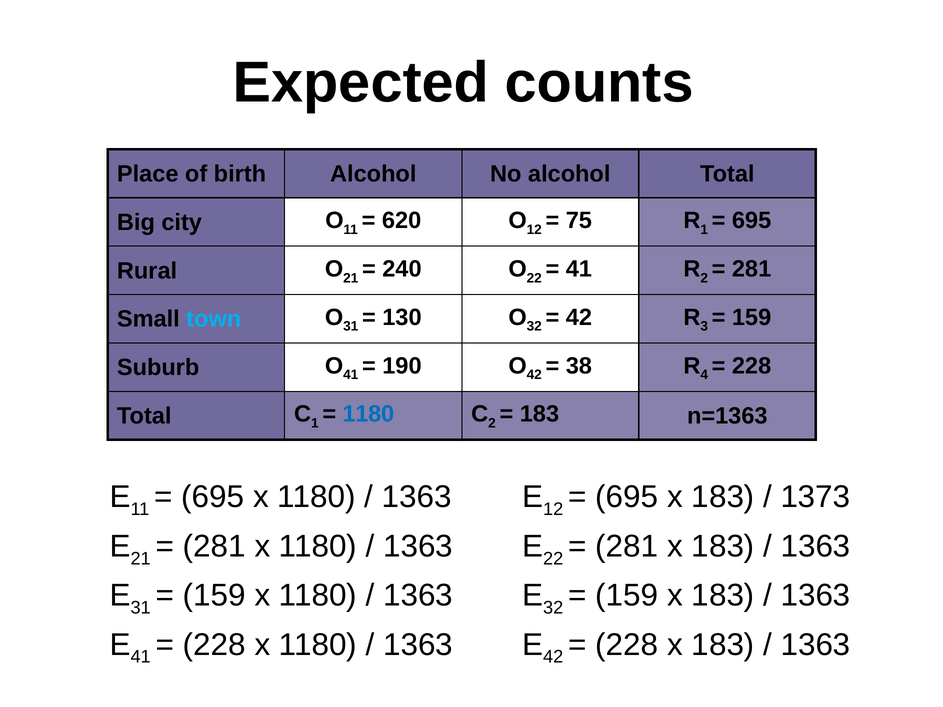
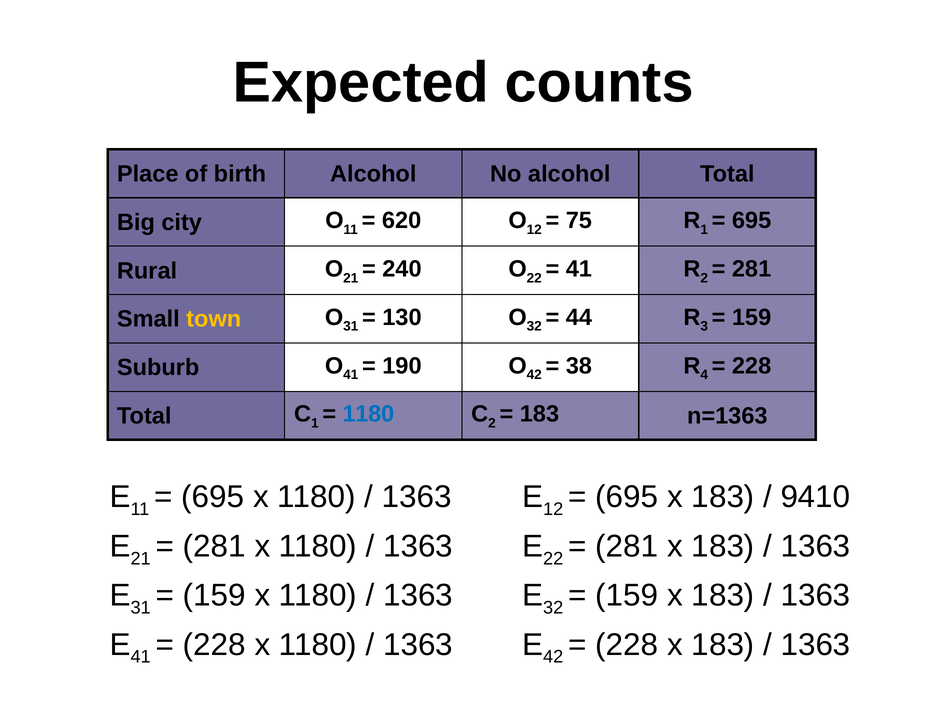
town colour: light blue -> yellow
42 at (579, 317): 42 -> 44
1373: 1373 -> 9410
